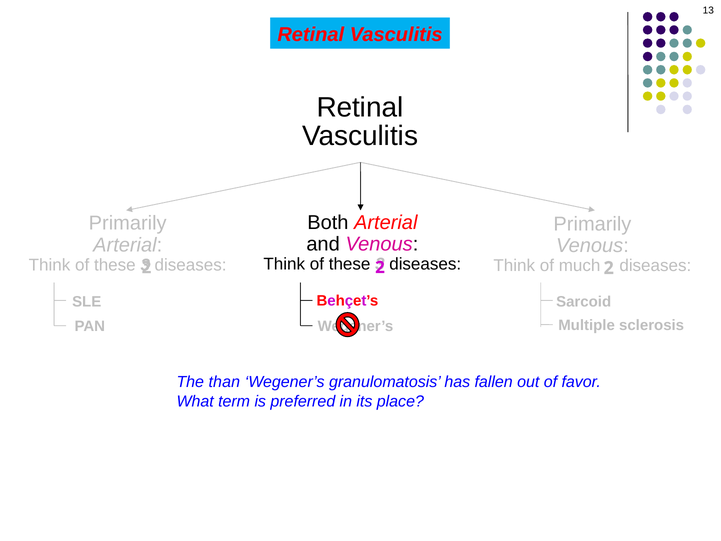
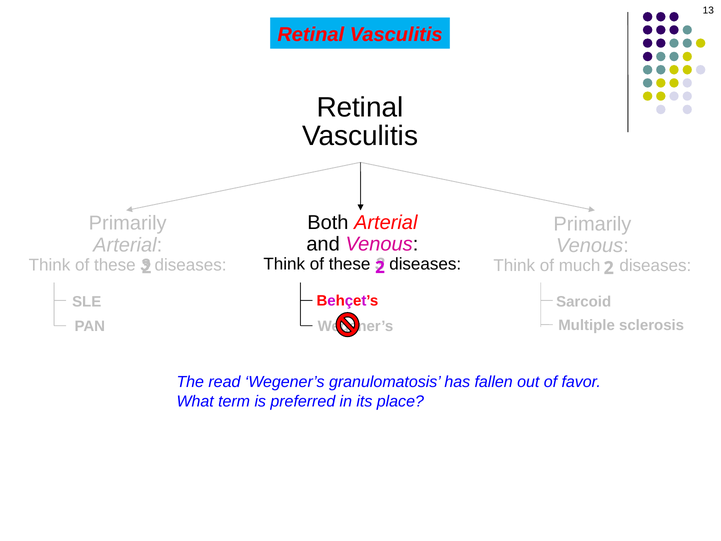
than: than -> read
